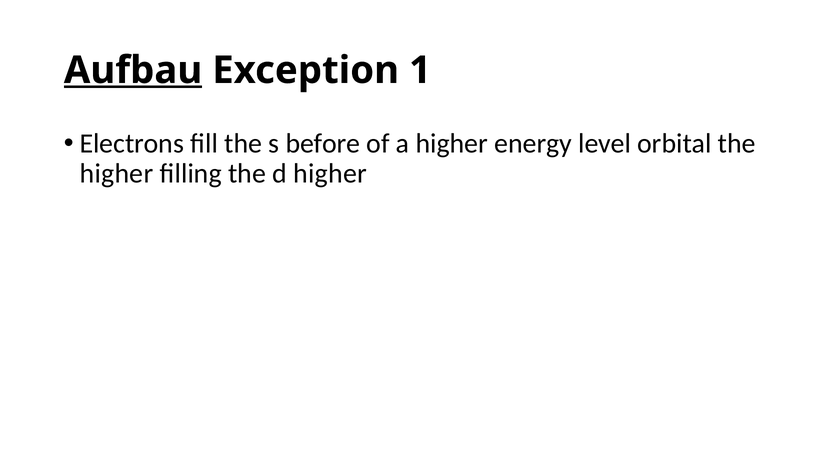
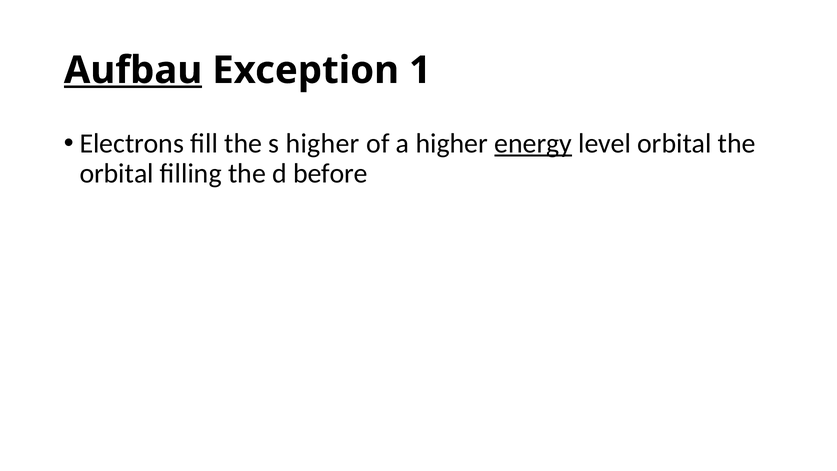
s before: before -> higher
energy underline: none -> present
higher at (116, 174): higher -> orbital
d higher: higher -> before
